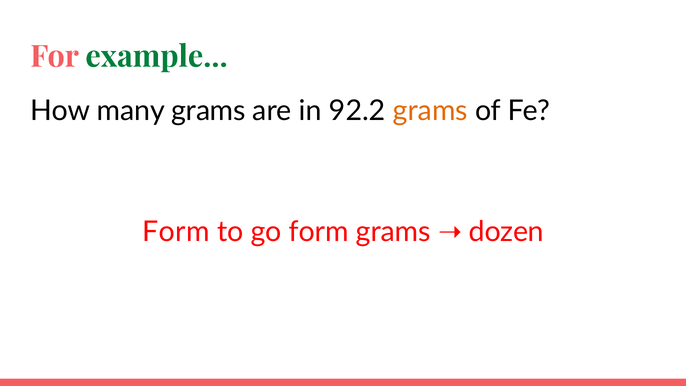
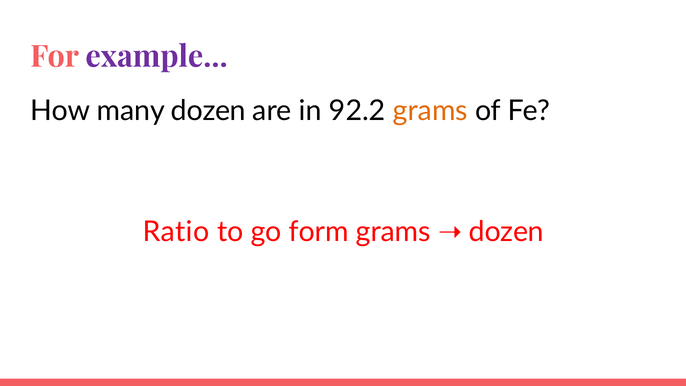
example colour: green -> purple
many grams: grams -> dozen
Form at (176, 232): Form -> Ratio
